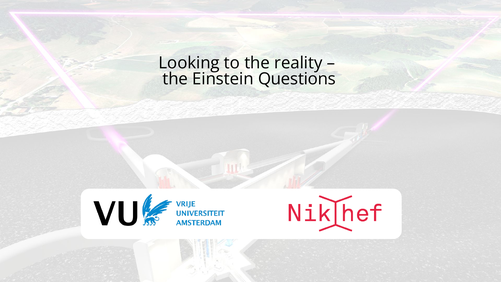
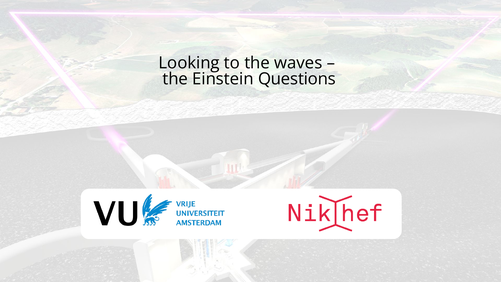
reality: reality -> waves
